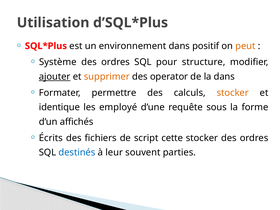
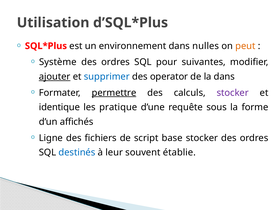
positif: positif -> nulles
structure: structure -> suivantes
supprimer colour: orange -> blue
permettre underline: none -> present
stocker at (233, 93) colour: orange -> purple
employé: employé -> pratique
Écrits: Écrits -> Ligne
cette: cette -> base
parties: parties -> établie
